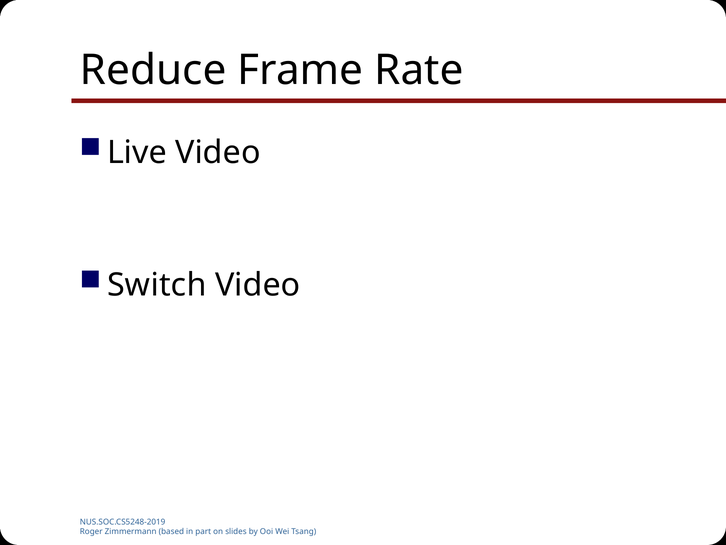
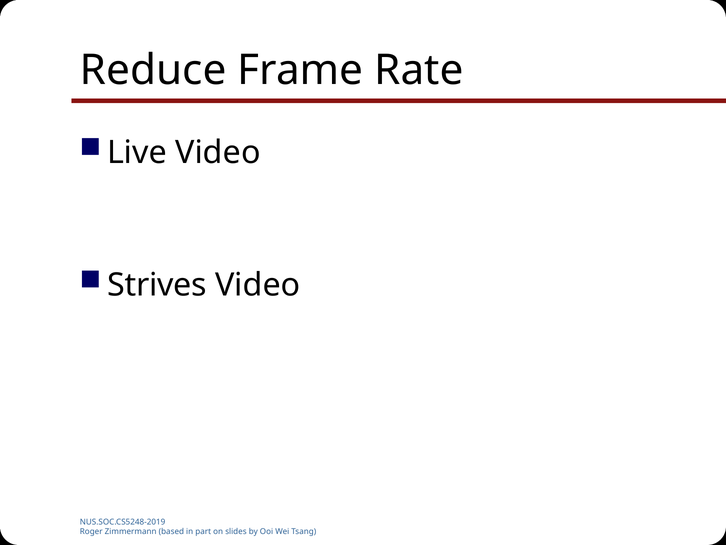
Switch: Switch -> Strives
